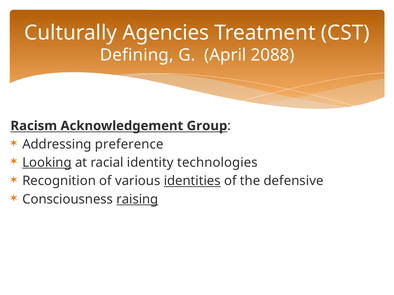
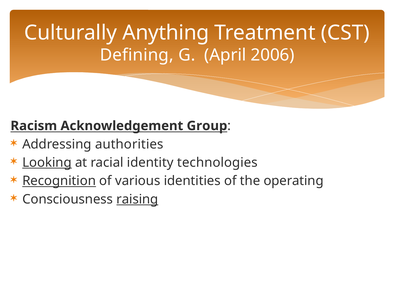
Agencies: Agencies -> Anything
2088: 2088 -> 2006
preference: preference -> authorities
Recognition underline: none -> present
identities underline: present -> none
defensive: defensive -> operating
